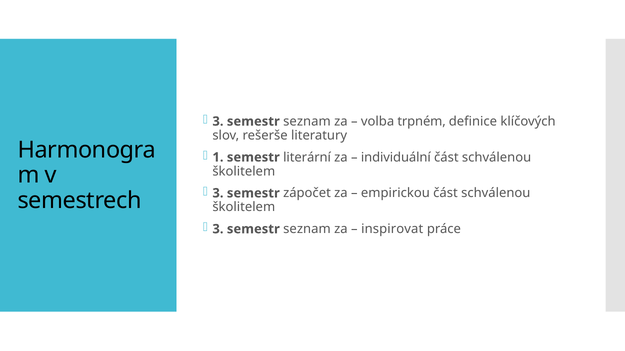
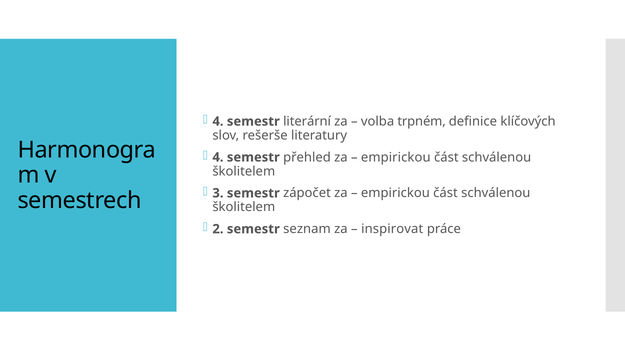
3 at (218, 122): 3 -> 4
seznam at (307, 122): seznam -> literární
1 at (218, 157): 1 -> 4
literární: literární -> přehled
individuální at (396, 157): individuální -> empirickou
3 at (218, 229): 3 -> 2
